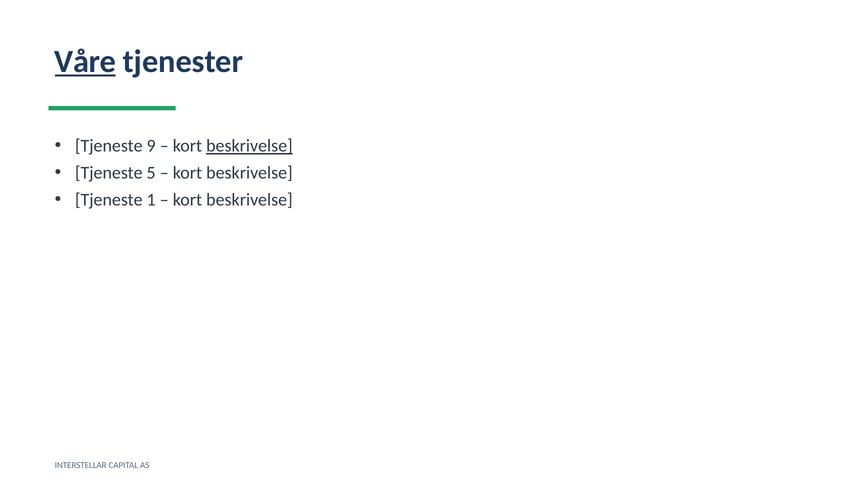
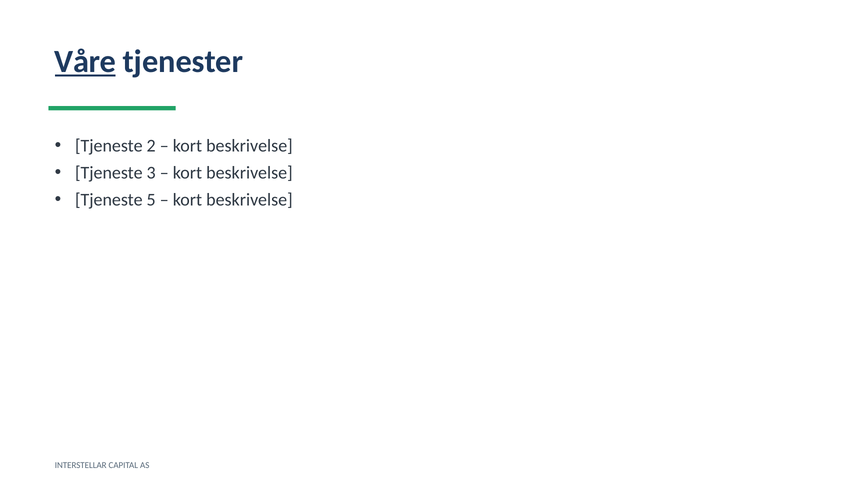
9: 9 -> 2
beskrivelse at (249, 146) underline: present -> none
5: 5 -> 3
1: 1 -> 5
